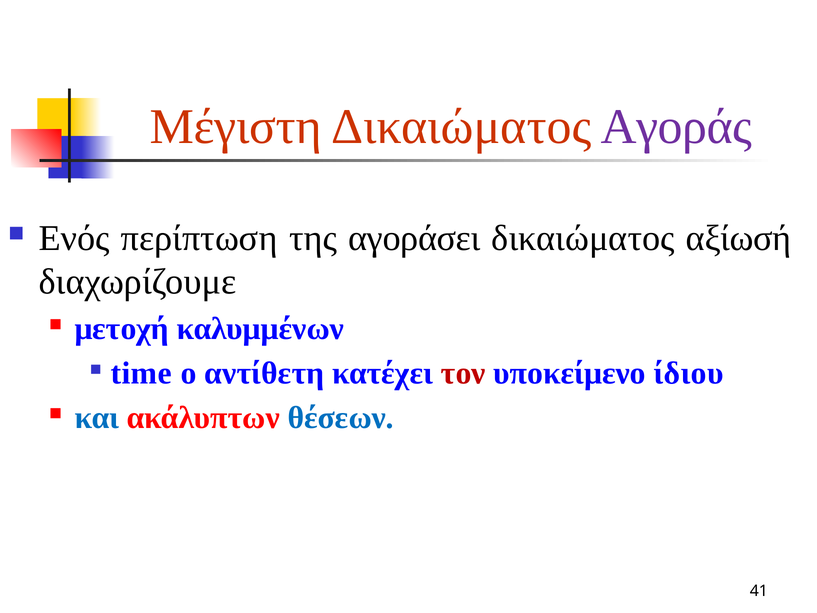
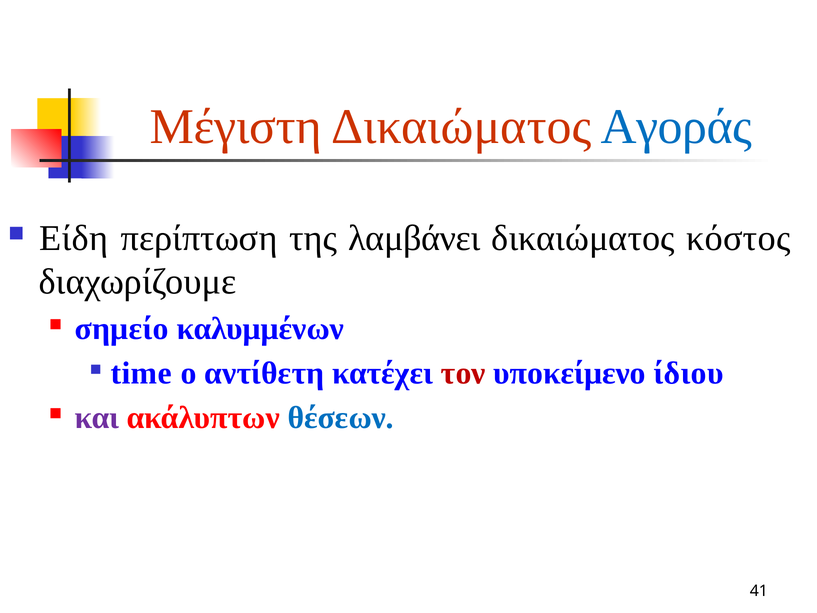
Αγοράς colour: purple -> blue
Ενός: Ενός -> Είδη
αγοράσει: αγοράσει -> λαμβάνει
αξίωσή: αξίωσή -> κόστος
μετοχή: μετοχή -> σημείο
και colour: blue -> purple
